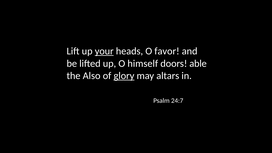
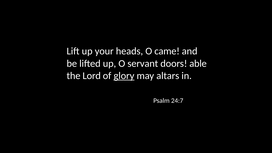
your underline: present -> none
favor: favor -> came
himself: himself -> servant
Also: Also -> Lord
